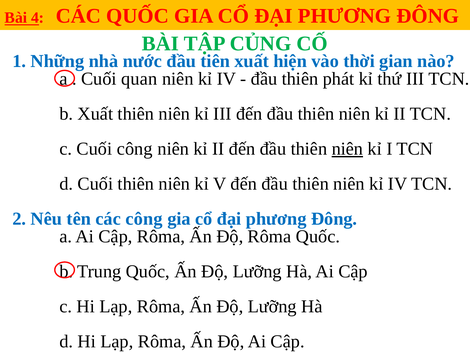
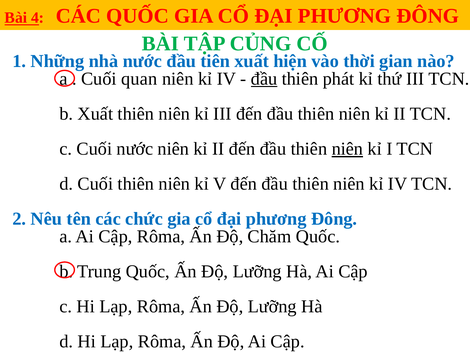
đầu at (264, 79) underline: none -> present
Cuối công: công -> nước
các công: công -> chức
Độ Rôma: Rôma -> Chăm
